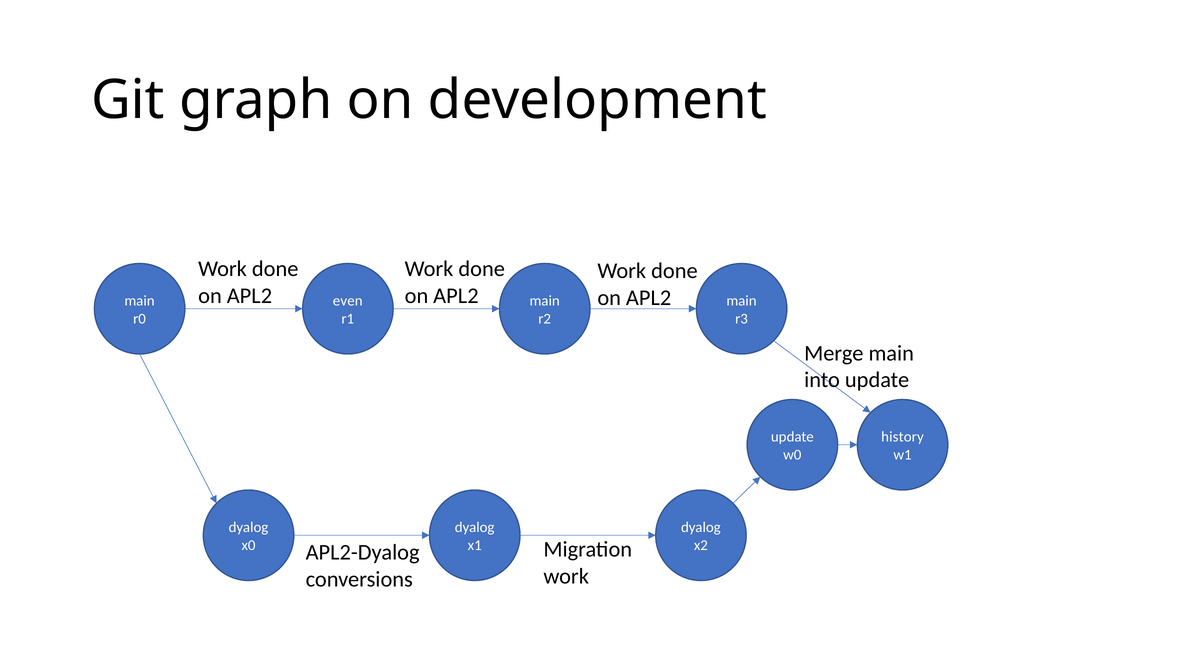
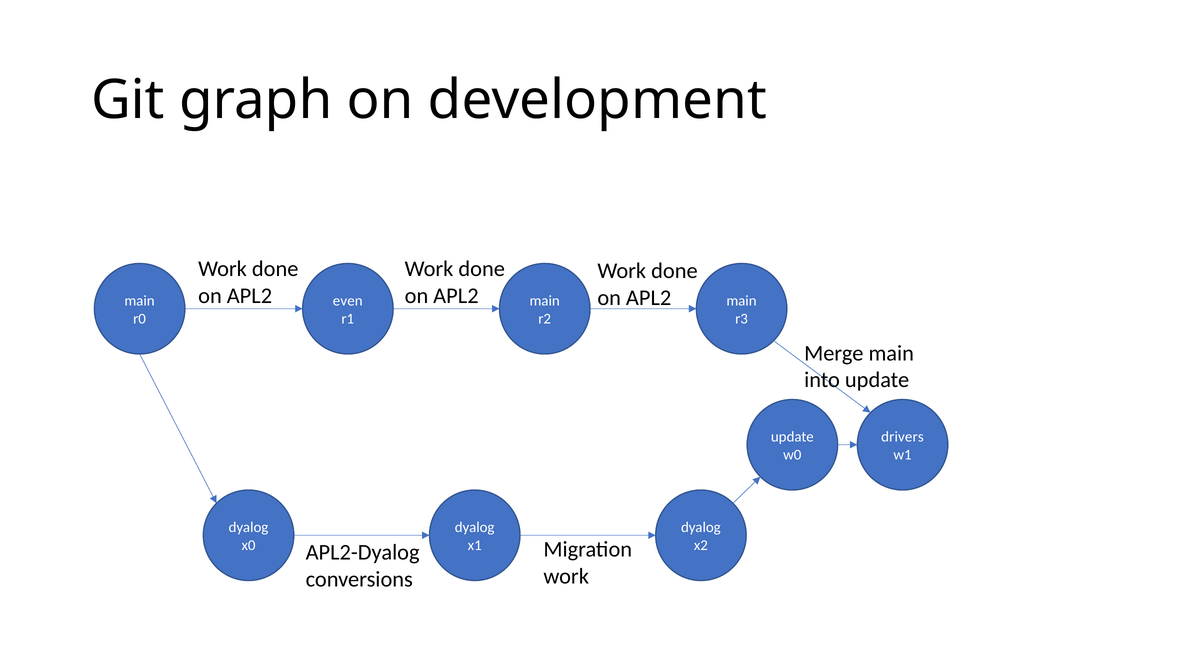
history: history -> drivers
